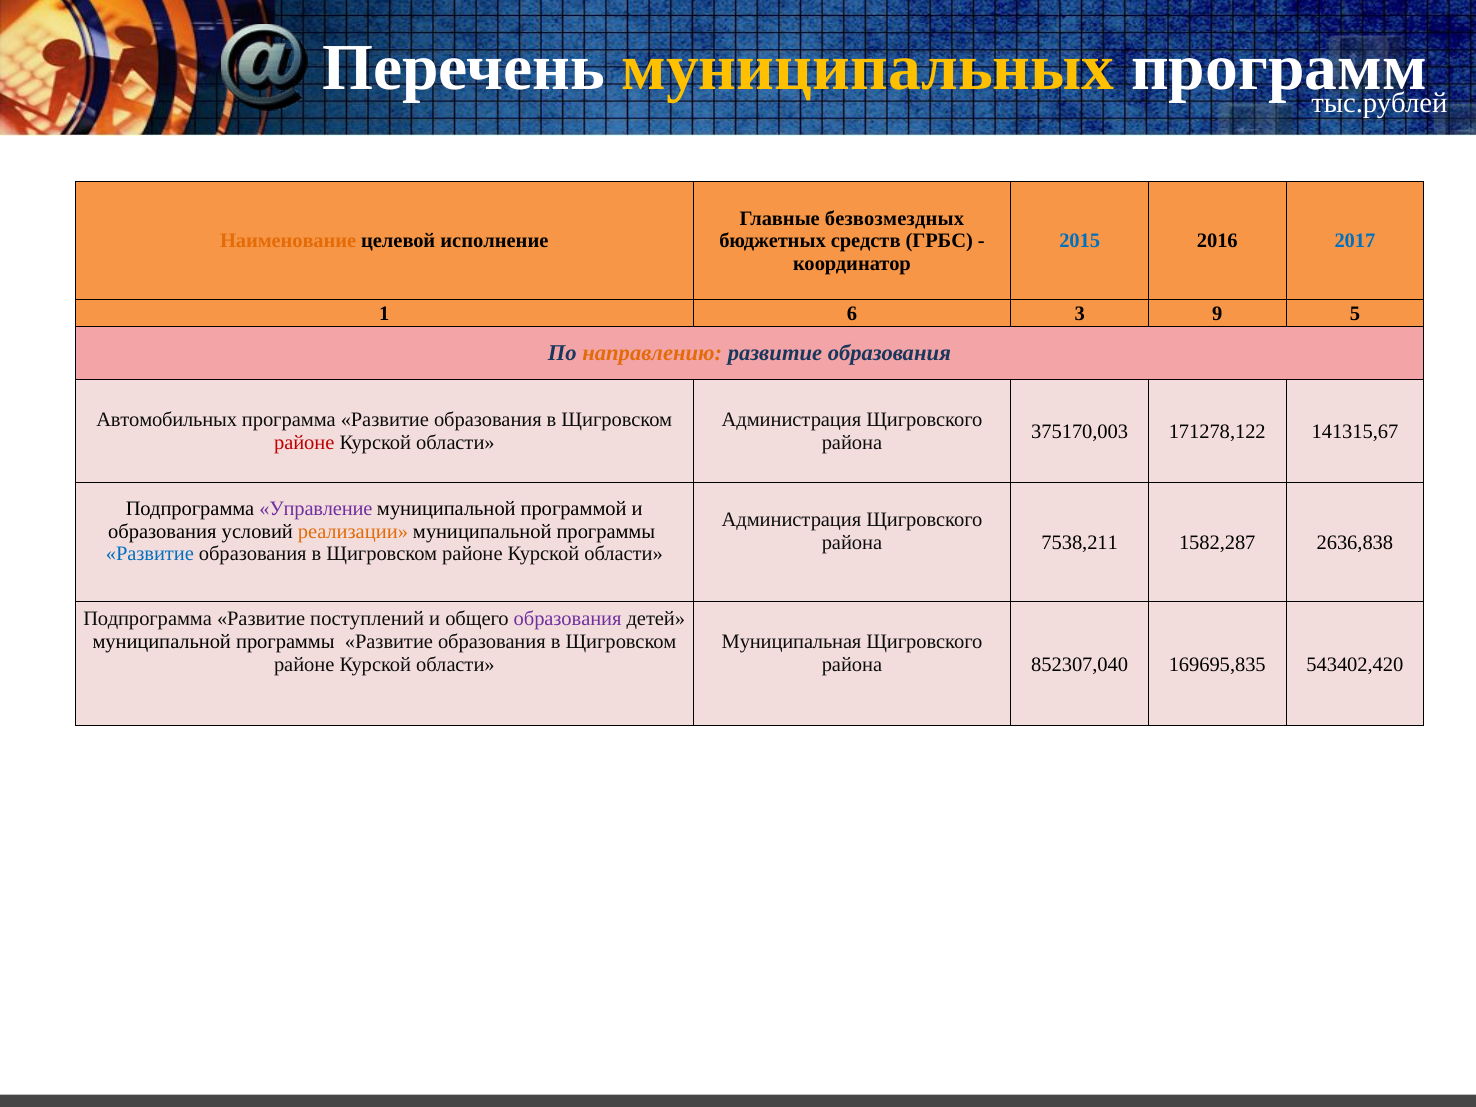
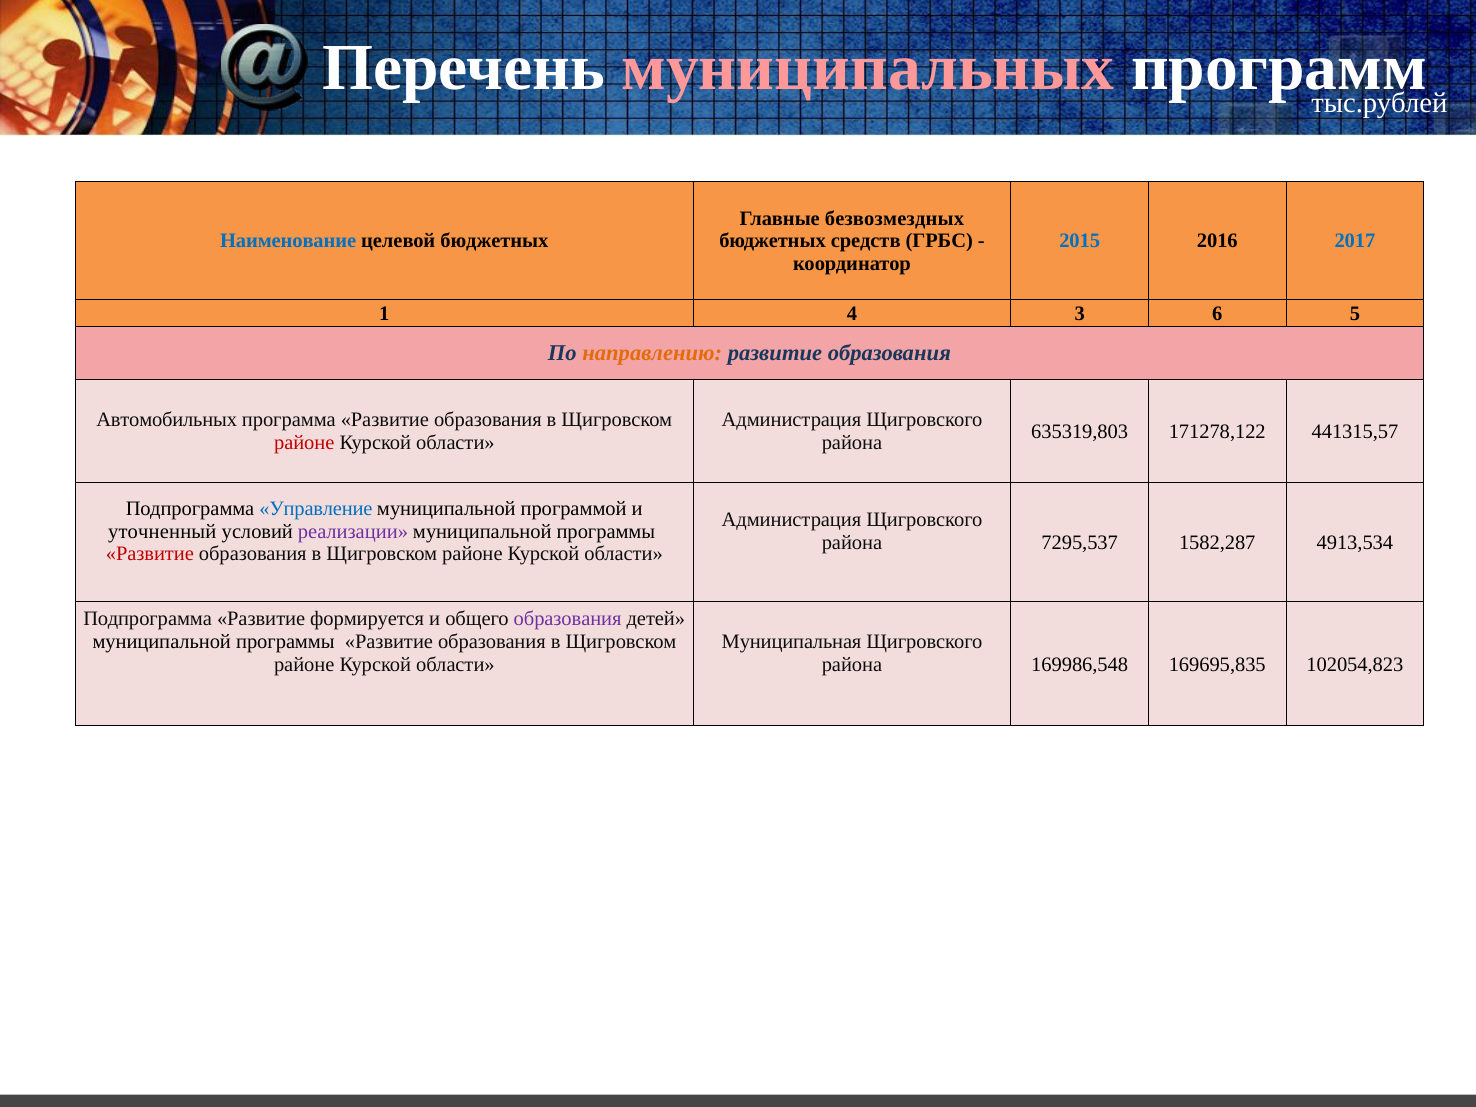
муниципальных colour: yellow -> pink
Наименование colour: orange -> blue
целевой исполнение: исполнение -> бюджетных
6: 6 -> 4
9: 9 -> 6
375170,003: 375170,003 -> 635319,803
141315,67: 141315,67 -> 441315,57
Управление colour: purple -> blue
образования at (162, 531): образования -> уточненный
реализации colour: orange -> purple
7538,211: 7538,211 -> 7295,537
2636,838: 2636,838 -> 4913,534
Развитие at (150, 554) colour: blue -> red
поступлений: поступлений -> формируется
852307,040: 852307,040 -> 169986,548
543402,420: 543402,420 -> 102054,823
